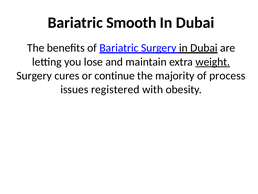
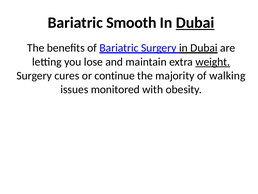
Dubai at (195, 23) underline: none -> present
process: process -> walking
registered: registered -> monitored
